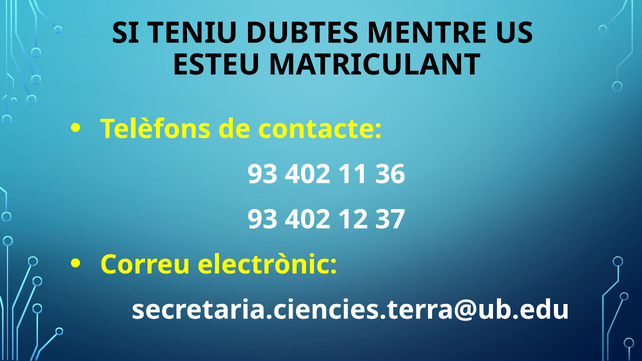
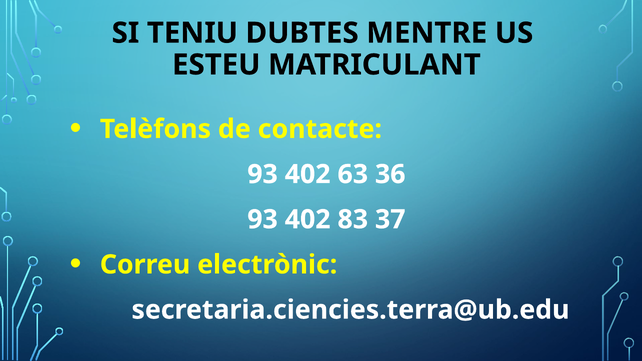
11: 11 -> 63
12: 12 -> 83
